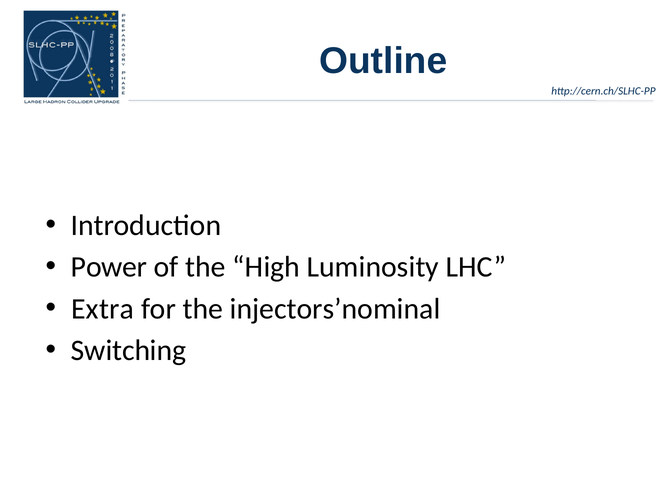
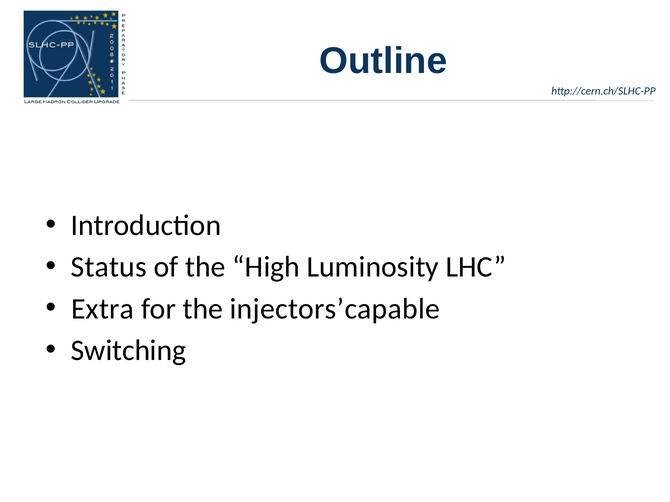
Power: Power -> Status
injectors’nominal: injectors’nominal -> injectors’capable
